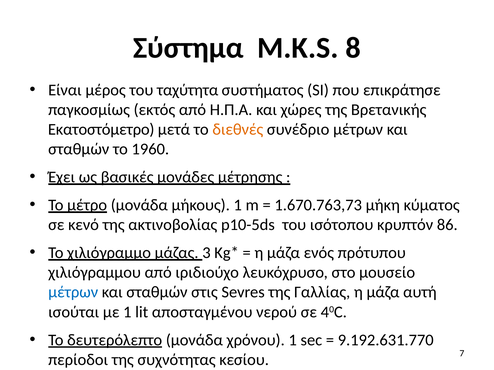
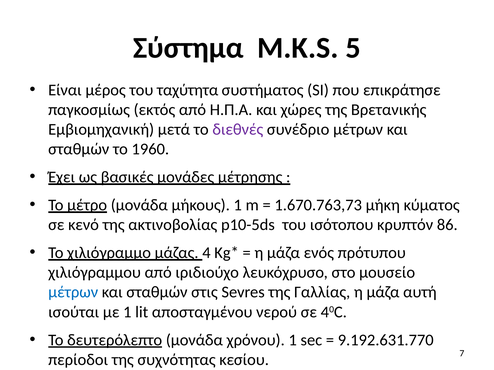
8: 8 -> 5
Εκατοστόμετρο: Εκατοστόμετρο -> Εμβιομηχανική
διεθνές colour: orange -> purple
3: 3 -> 4
